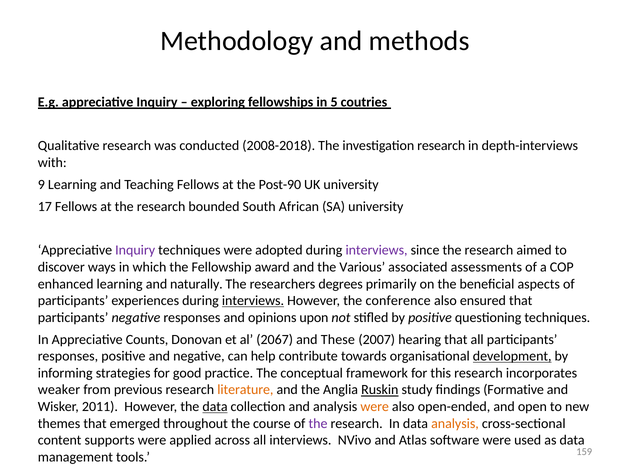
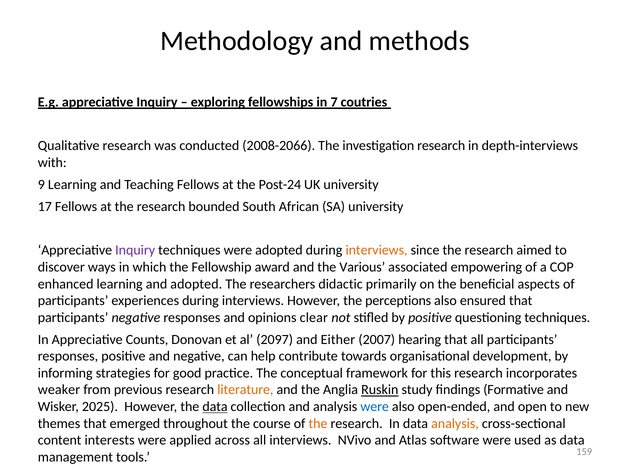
5: 5 -> 7
2008-2018: 2008-2018 -> 2008-2066
Post-90: Post-90 -> Post-24
interviews at (377, 250) colour: purple -> orange
assessments: assessments -> empowering
and naturally: naturally -> adopted
degrees: degrees -> didactic
interviews at (253, 300) underline: present -> none
conference: conference -> perceptions
upon: upon -> clear
2067: 2067 -> 2097
These: These -> Either
development underline: present -> none
2011: 2011 -> 2025
were at (375, 406) colour: orange -> blue
the at (318, 423) colour: purple -> orange
supports: supports -> interests
